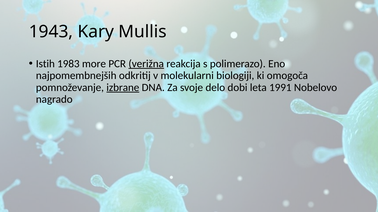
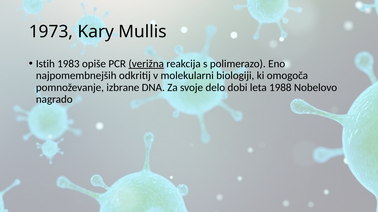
1943: 1943 -> 1973
more: more -> opiše
izbrane underline: present -> none
1991: 1991 -> 1988
